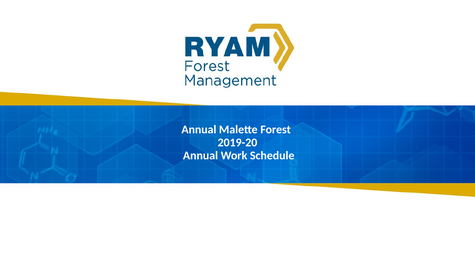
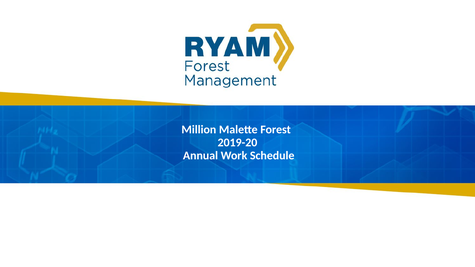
Annual at (199, 130): Annual -> Million
